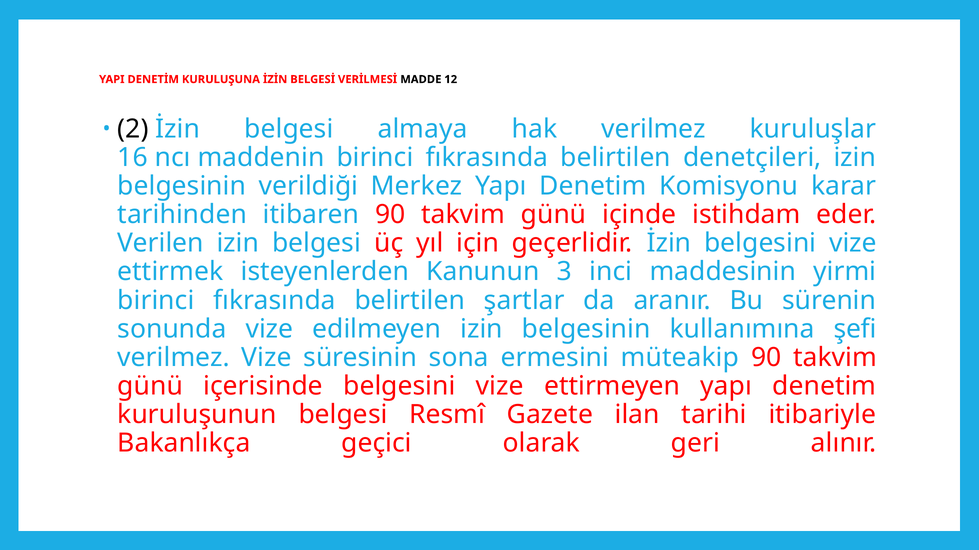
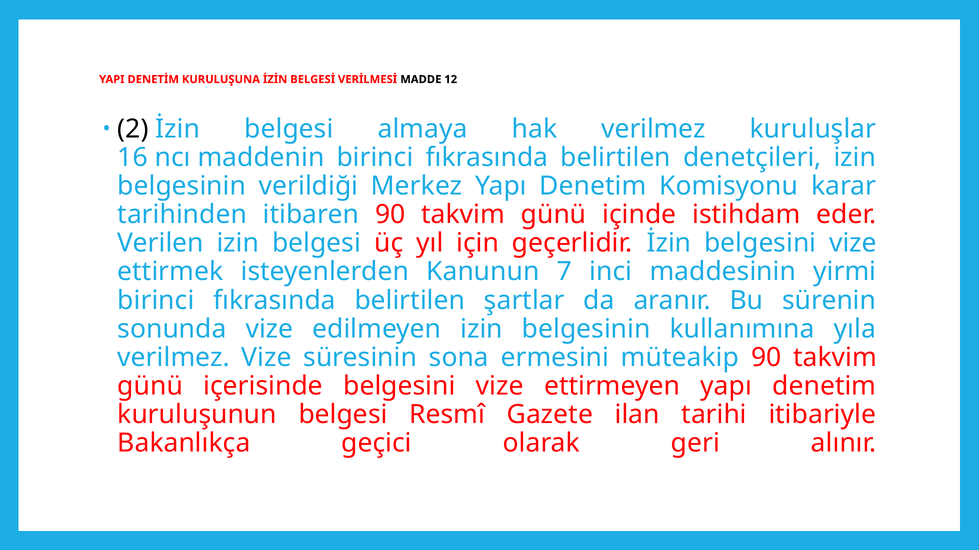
3: 3 -> 7
şefi: şefi -> yıla
